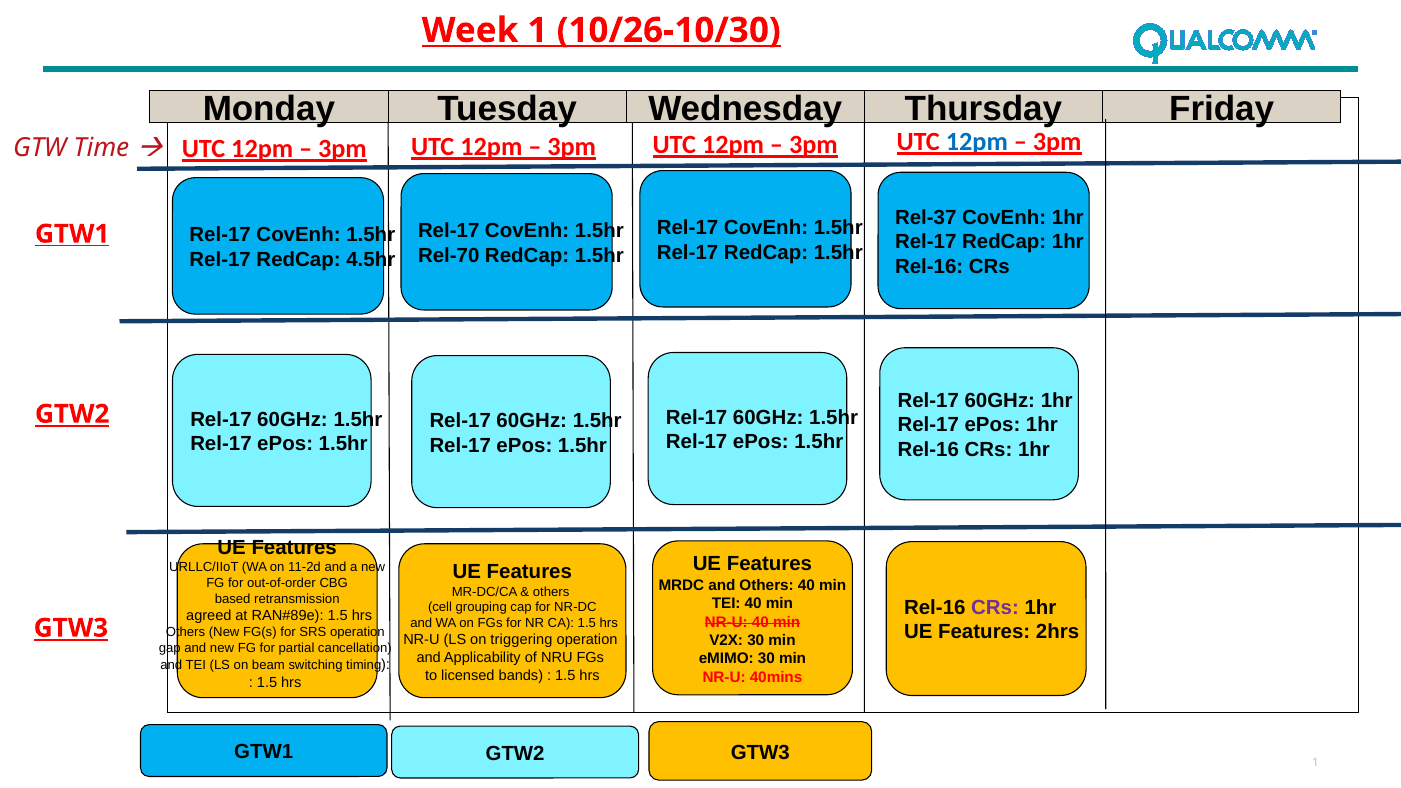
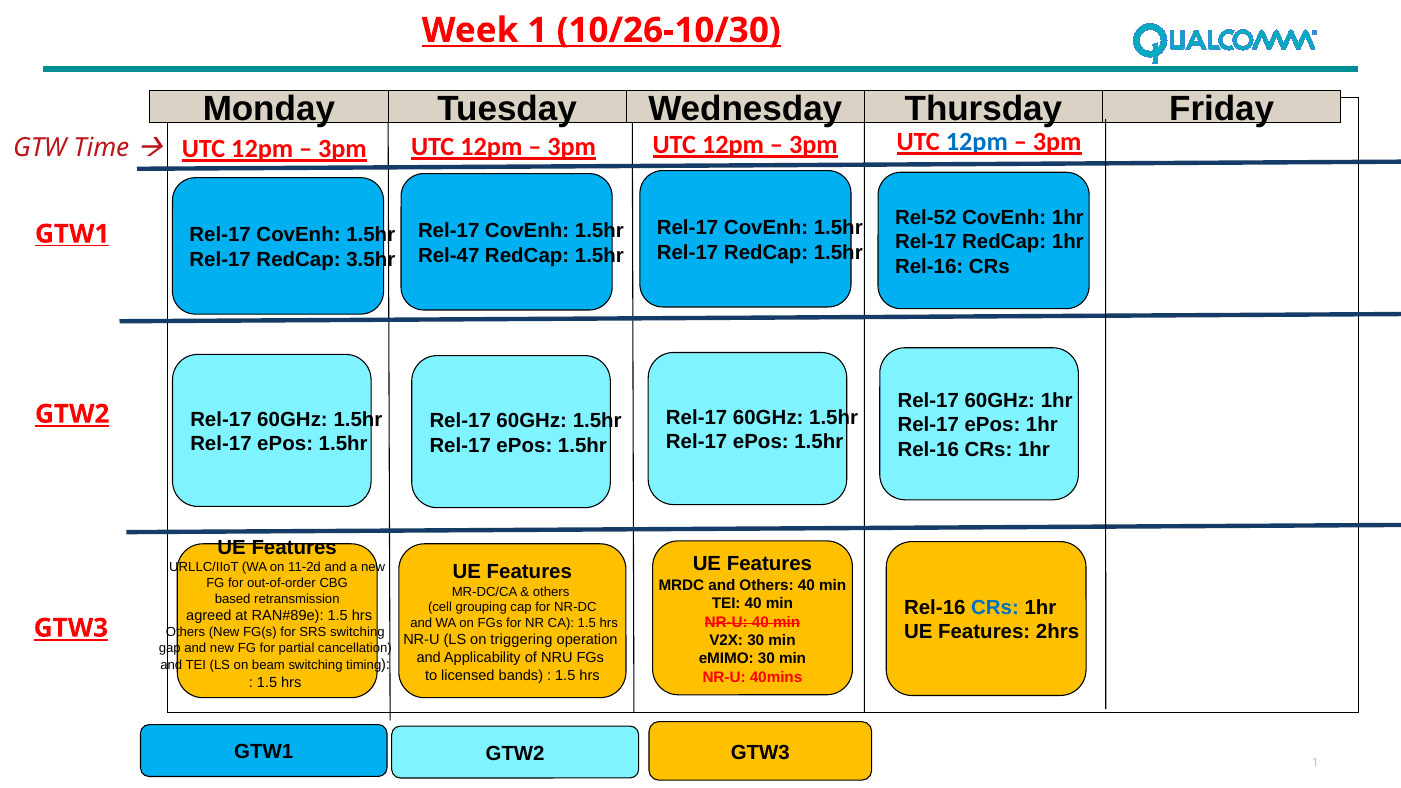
Rel-37: Rel-37 -> Rel-52
Rel-70: Rel-70 -> Rel-47
4.5hr: 4.5hr -> 3.5hr
CRs at (995, 608) colour: purple -> blue
SRS operation: operation -> switching
